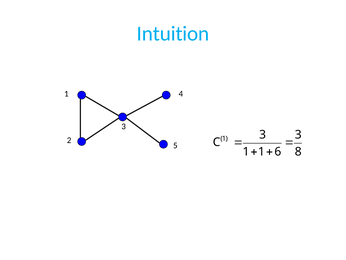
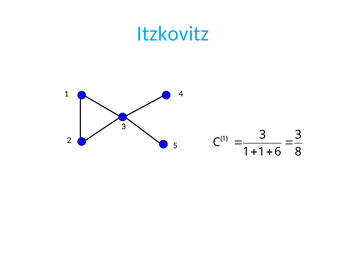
Intuition: Intuition -> Itzkovitz
